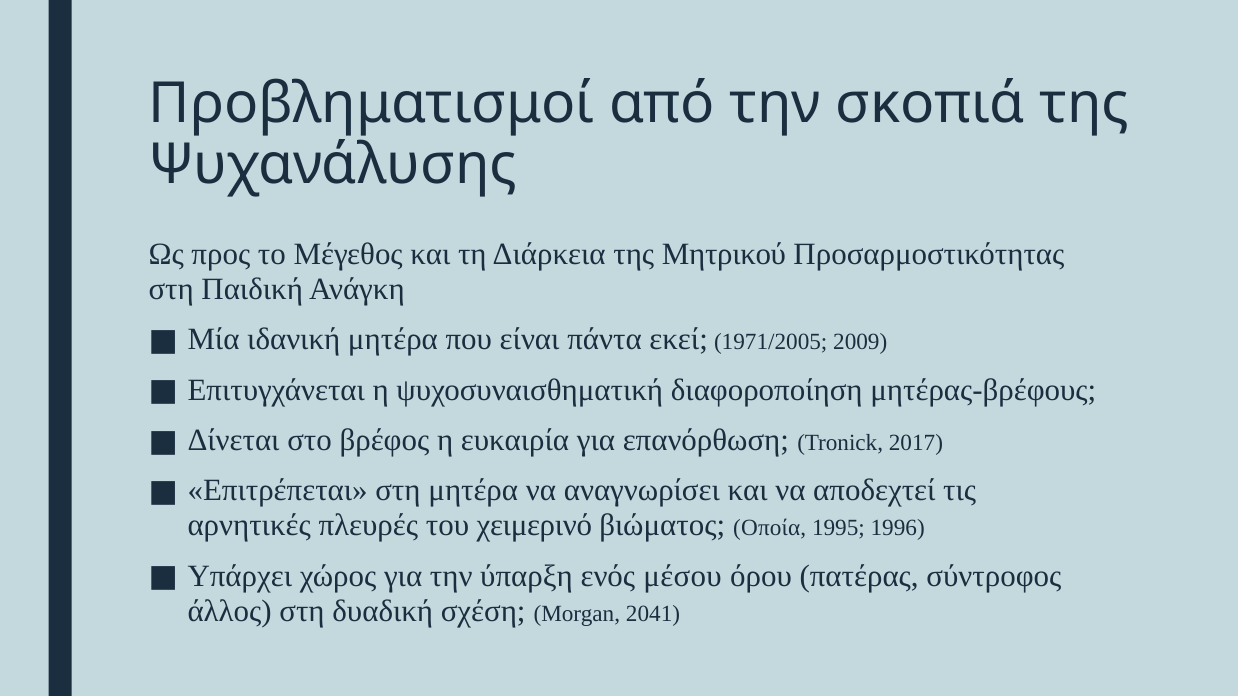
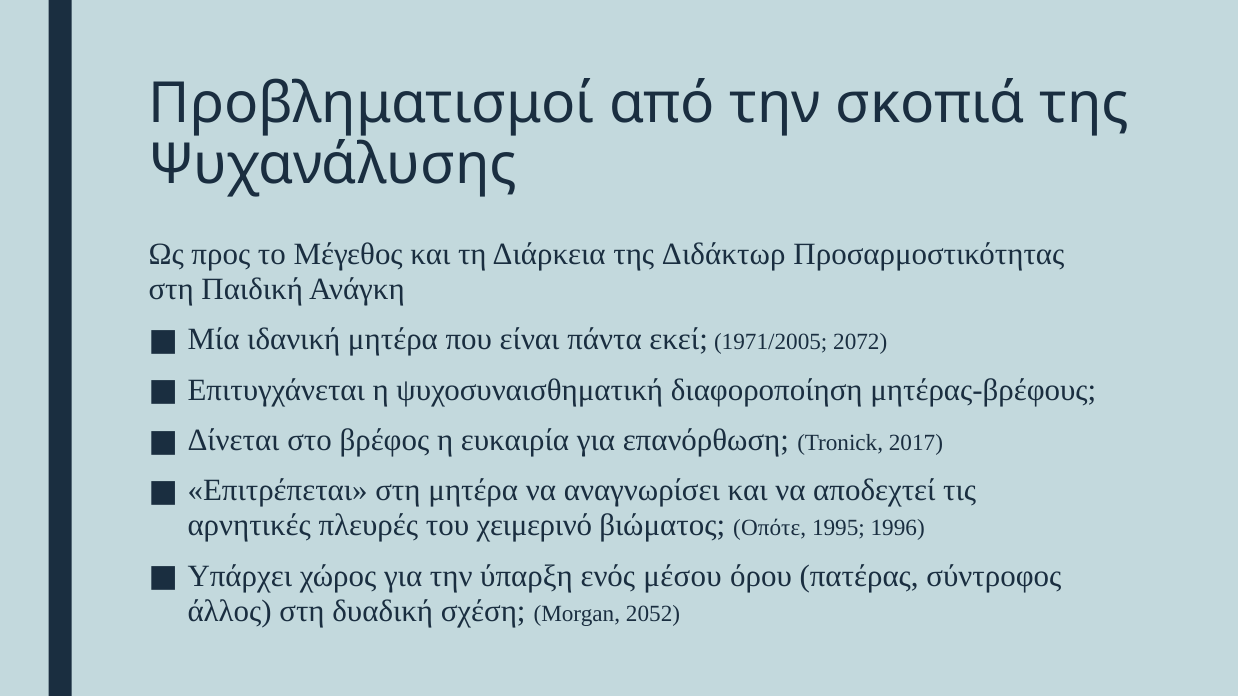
Μητρικού: Μητρικού -> Διδάκτωρ
2009: 2009 -> 2072
Οποία: Οποία -> Οπότε
2041: 2041 -> 2052
